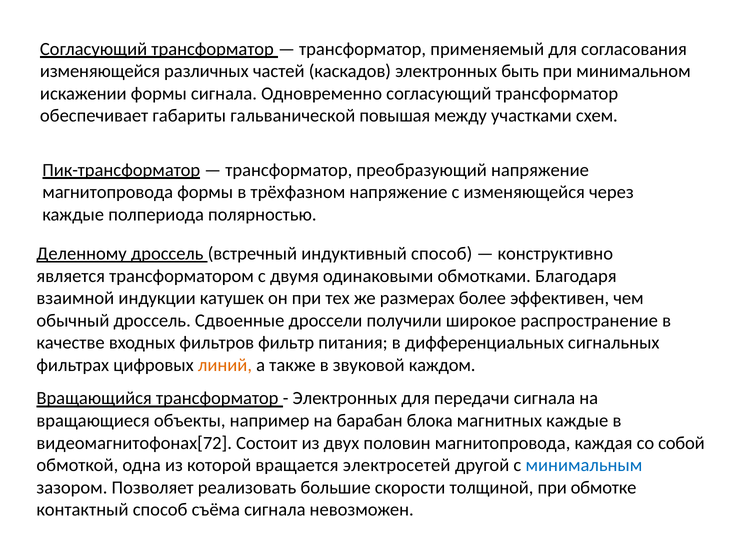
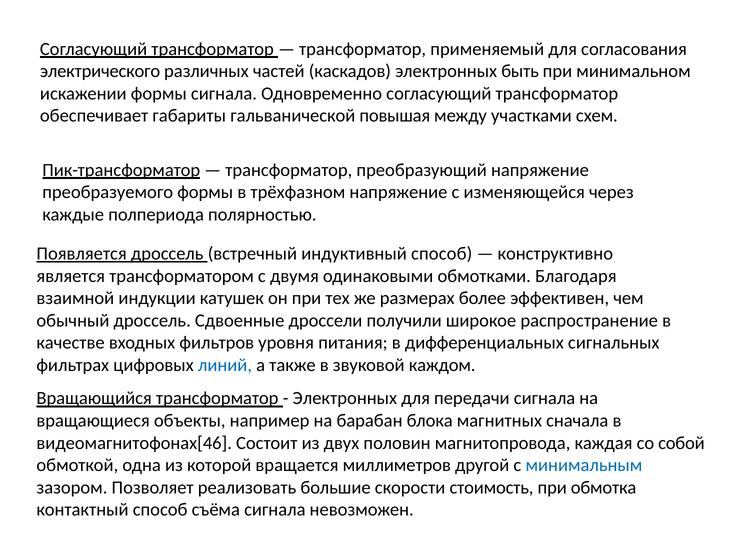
изменяющейся at (100, 71): изменяющейся -> электрического
магнитопровода at (108, 192): магнитопровода -> преобразуемого
Деленному: Деленному -> Появляется
фильтр: фильтр -> уровня
линий colour: orange -> blue
магнитных каждые: каждые -> сначала
видеомагнитофонах[72: видеомагнитофонах[72 -> видеомагнитофонах[46
электросетей: электросетей -> миллиметров
толщиной: толщиной -> стоимость
обмотке: обмотке -> обмотка
